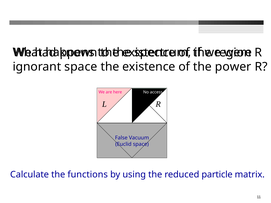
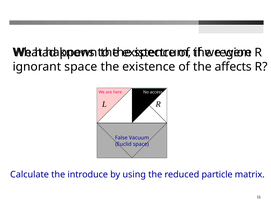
power: power -> affects
functions: functions -> introduce
